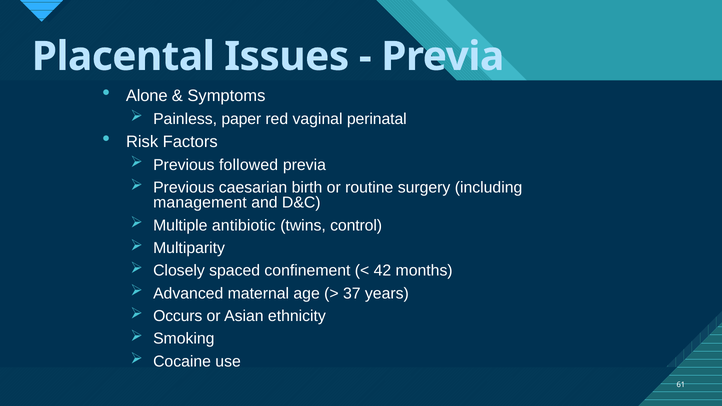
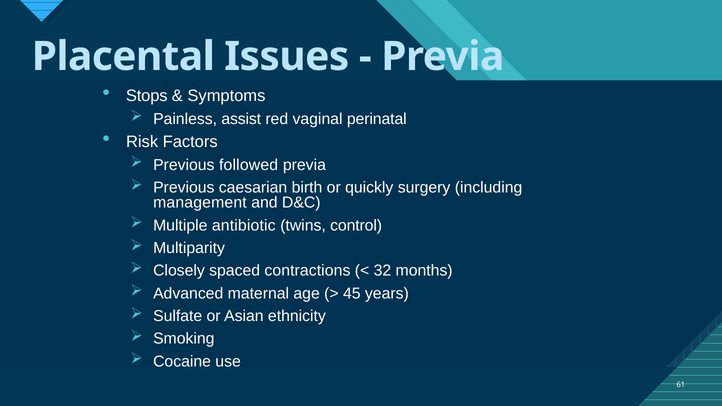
Alone: Alone -> Stops
paper: paper -> assist
routine: routine -> quickly
confinement: confinement -> contractions
42: 42 -> 32
37: 37 -> 45
Occurs: Occurs -> Sulfate
